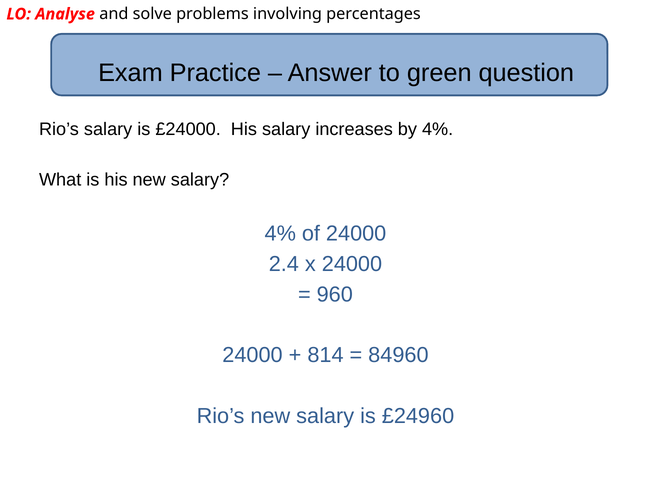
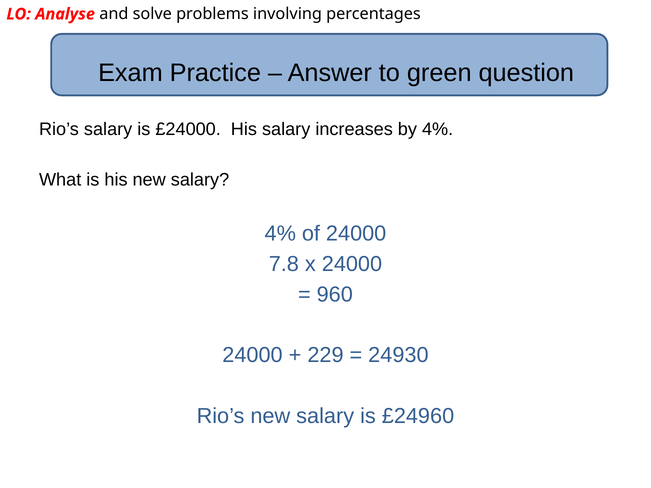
2.4: 2.4 -> 7.8
814: 814 -> 229
84960: 84960 -> 24930
